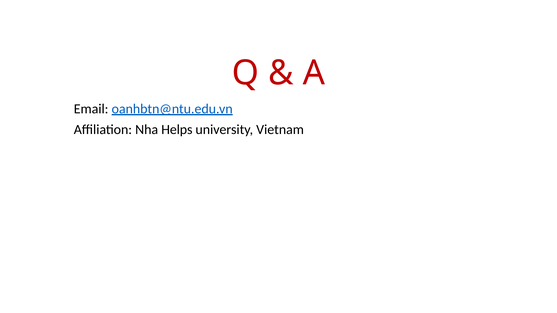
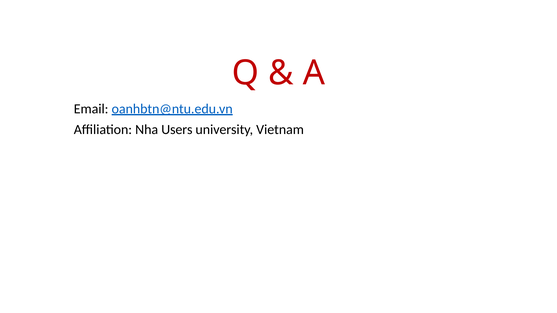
Helps: Helps -> Users
